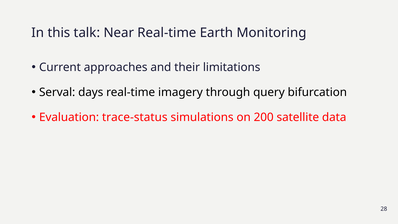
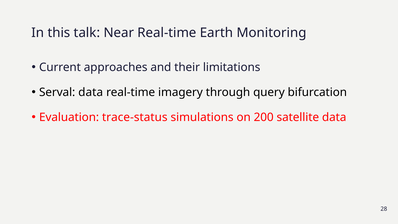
Serval days: days -> data
